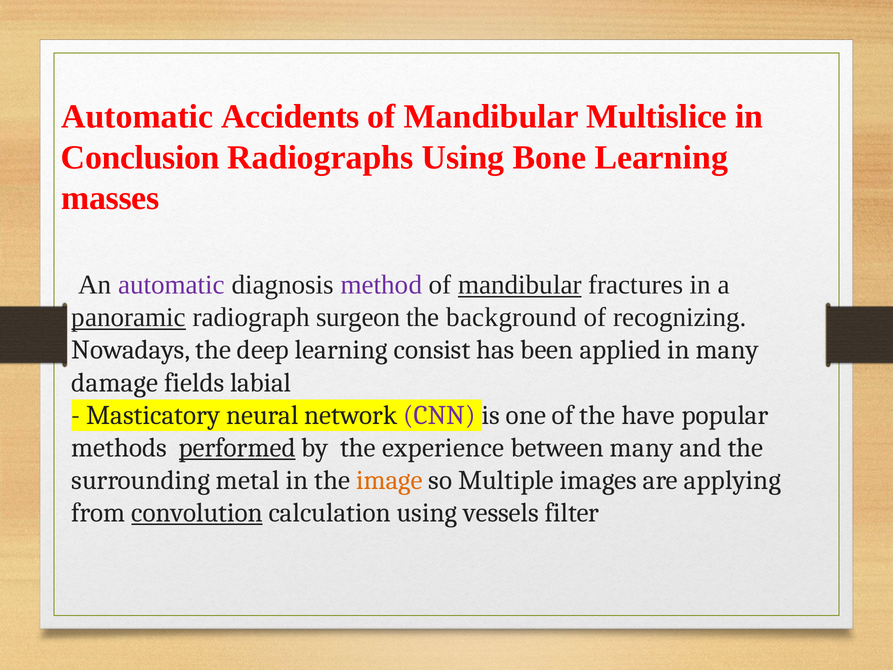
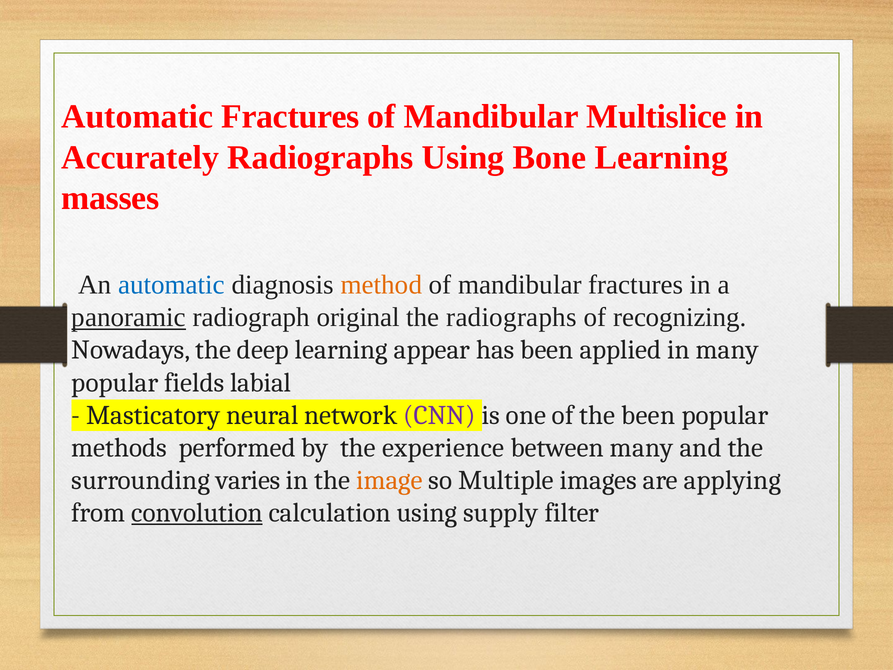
Automatic Accidents: Accidents -> Fractures
Conclusion: Conclusion -> Accurately
automatic at (171, 285) colour: purple -> blue
method colour: purple -> orange
mandibular at (520, 285) underline: present -> none
surgeon: surgeon -> original
the background: background -> radiographs
consist: consist -> appear
damage at (115, 382): damage -> popular
the have: have -> been
performed underline: present -> none
metal: metal -> varies
vessels: vessels -> supply
